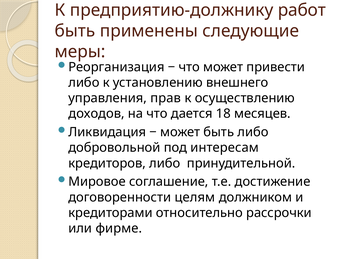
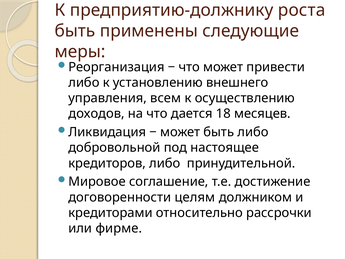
работ: работ -> роста
прав: прав -> всем
интересам: интересам -> настоящее
